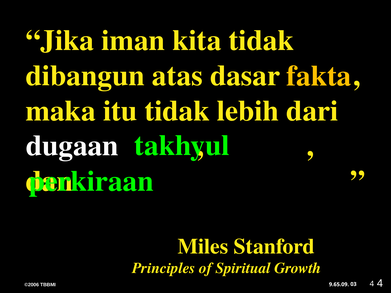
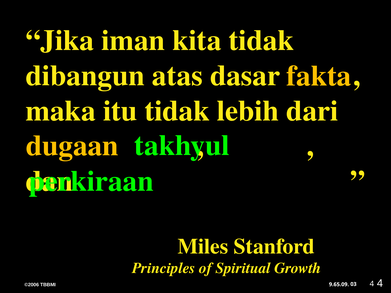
dugaan colour: white -> yellow
